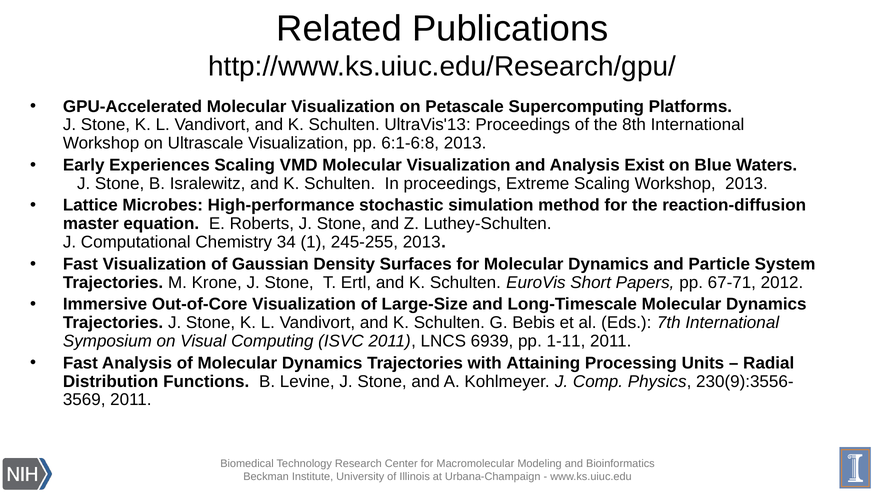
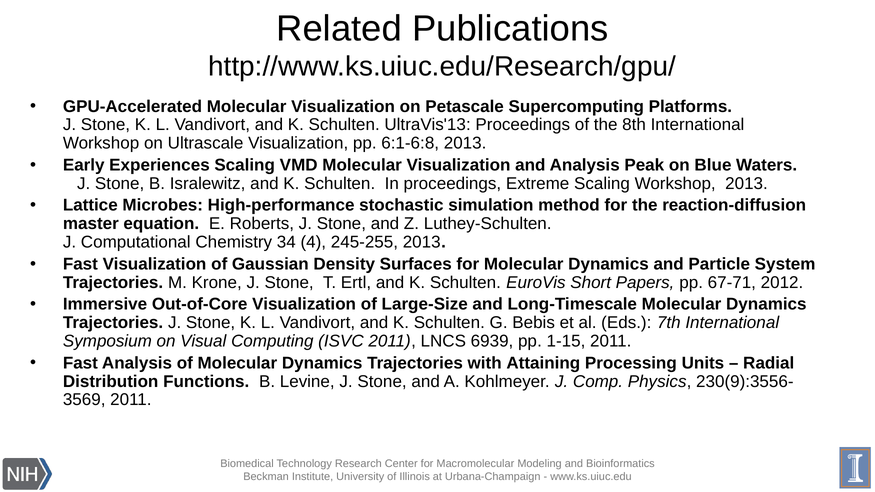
Exist: Exist -> Peak
1: 1 -> 4
1-11: 1-11 -> 1-15
